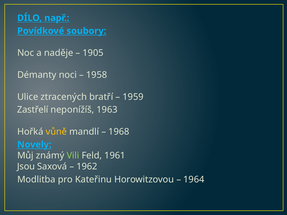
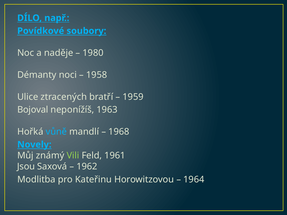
1905: 1905 -> 1980
Zastřelí: Zastřelí -> Bojoval
vůně colour: yellow -> light blue
